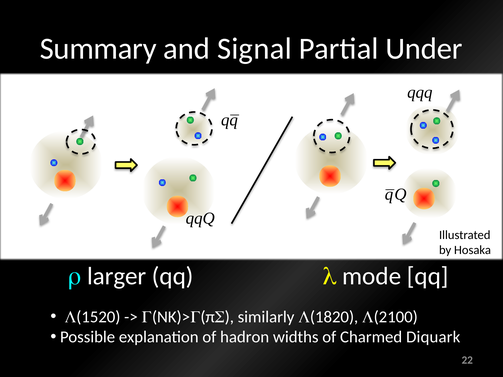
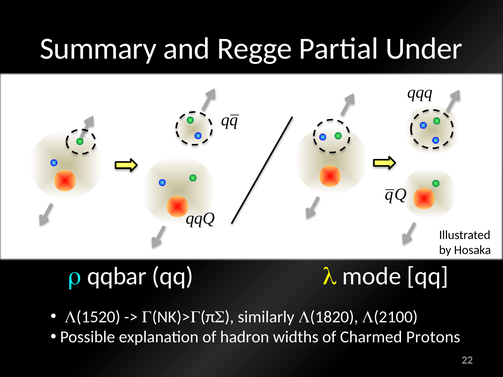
Signal: Signal -> Regge
larger: larger -> qqbar
Diquark: Diquark -> Protons
